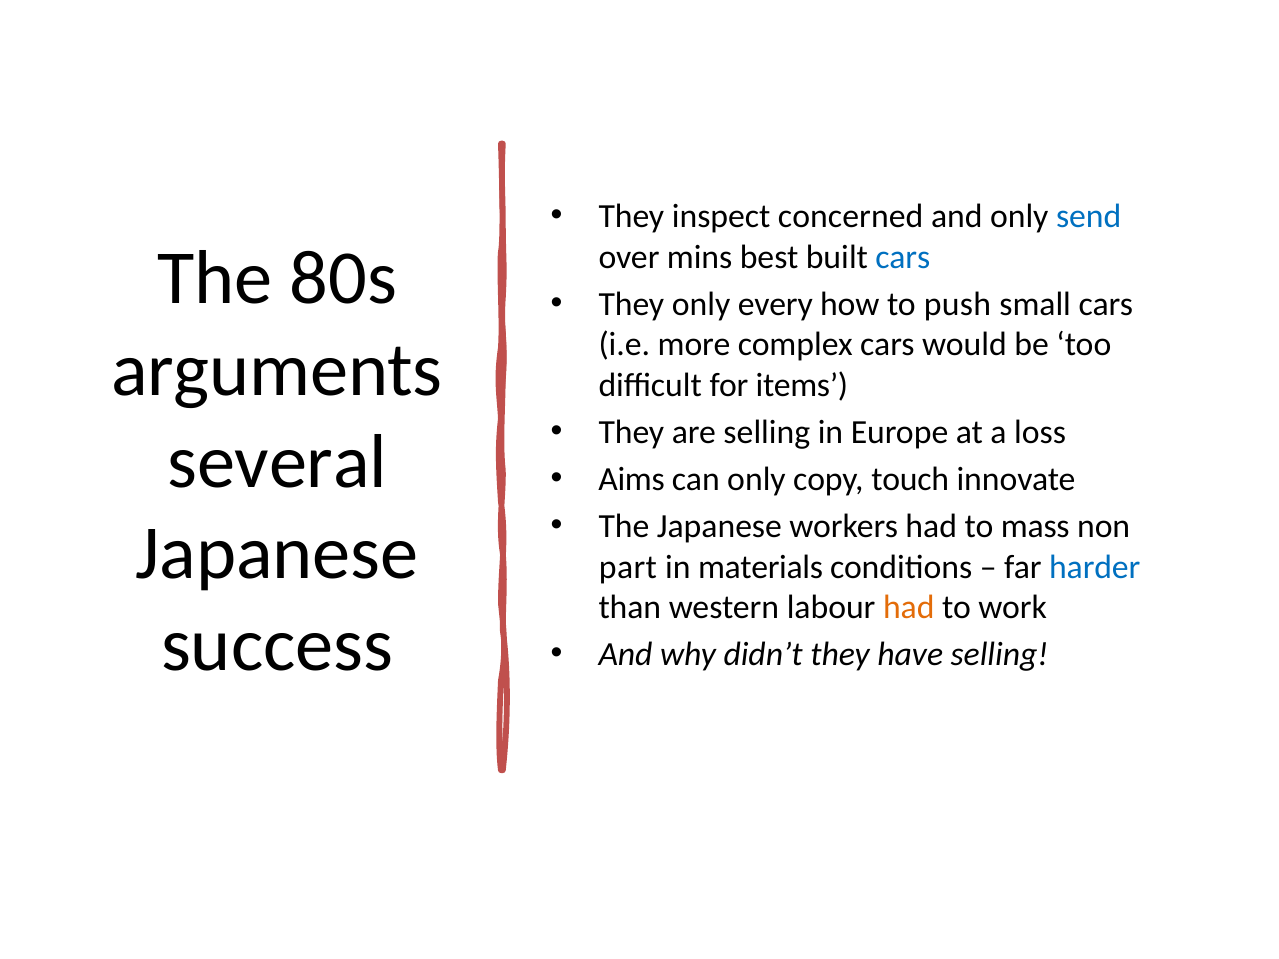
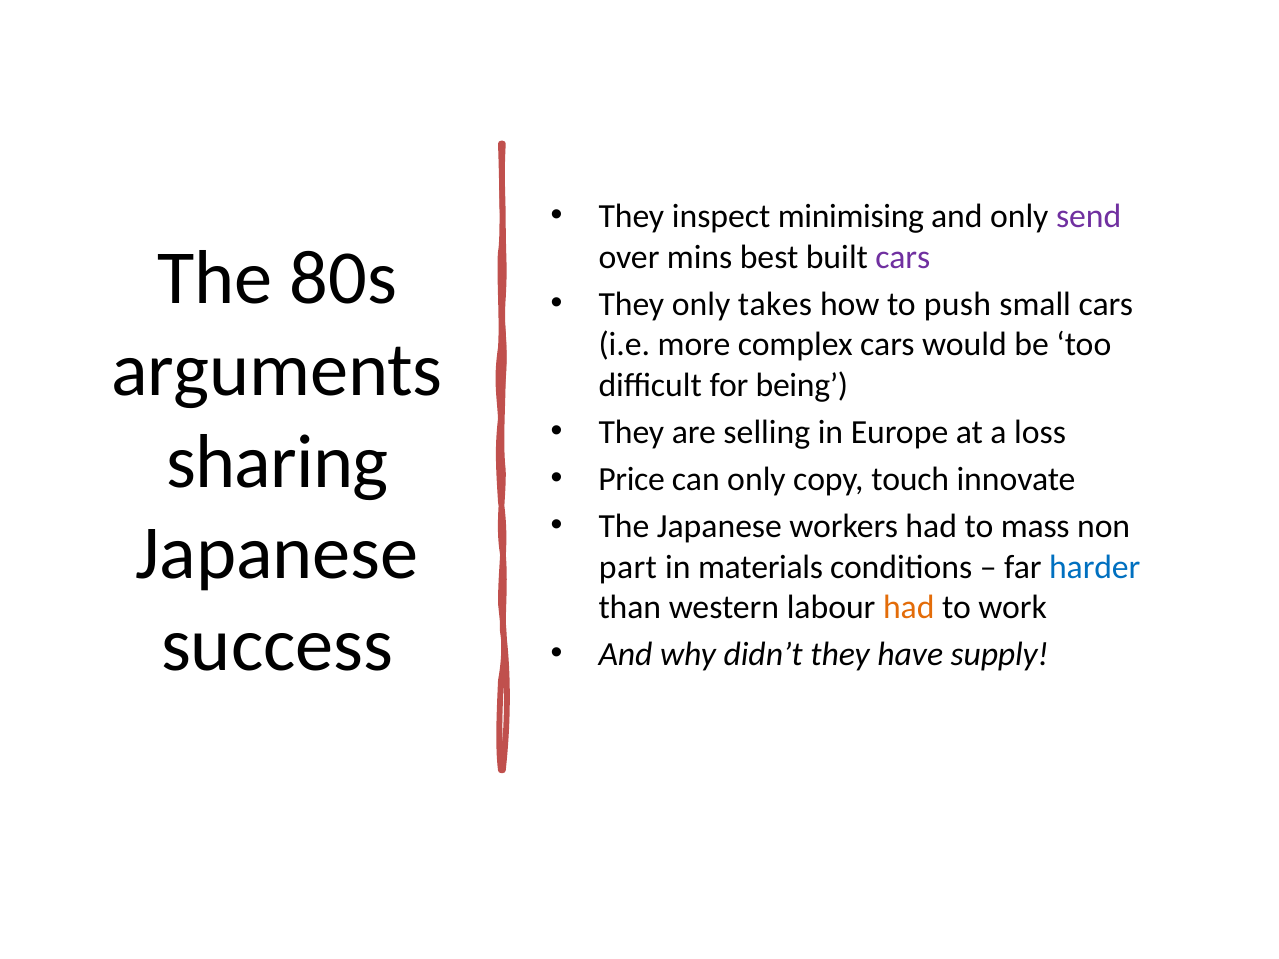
concerned: concerned -> minimising
send colour: blue -> purple
cars at (903, 257) colour: blue -> purple
every: every -> takes
items: items -> being
several: several -> sharing
Aims: Aims -> Price
have selling: selling -> supply
